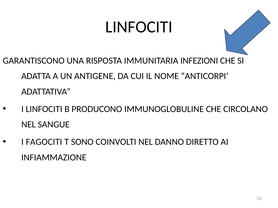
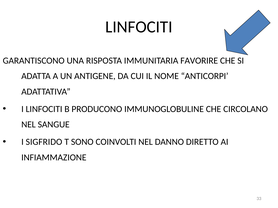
INFEZIONI: INFEZIONI -> FAVORIRE
FAGOCITI: FAGOCITI -> SIGFRIDO
